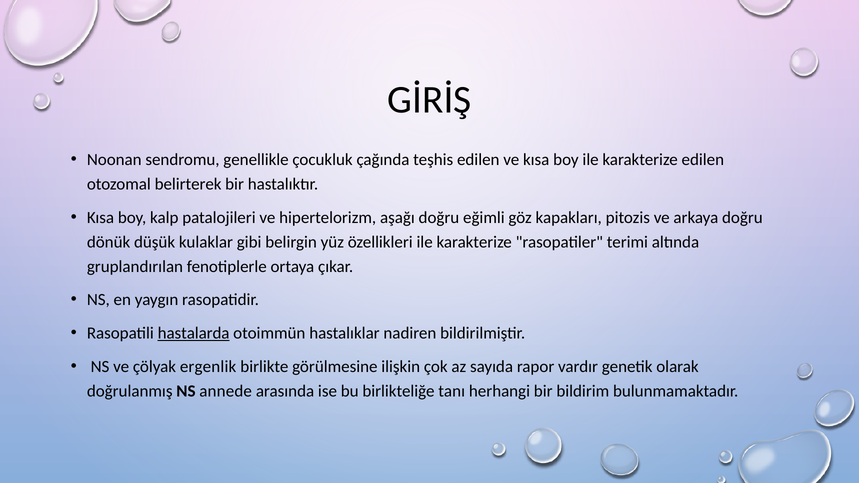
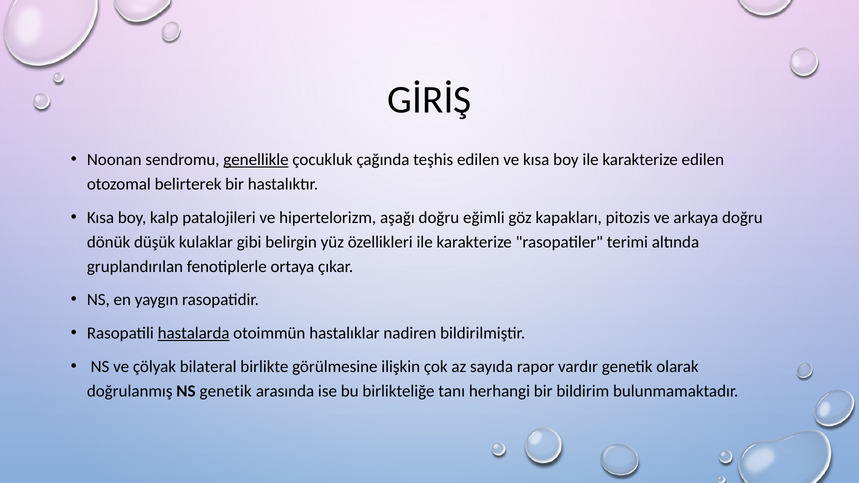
genellikle underline: none -> present
ergenlik: ergenlik -> bilateral
NS annede: annede -> genetik
